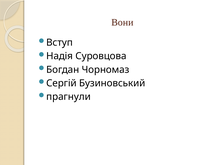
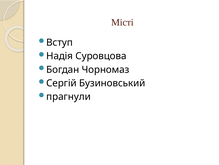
Вони: Вони -> Місті
